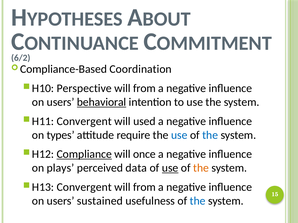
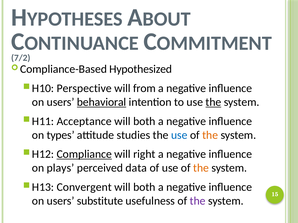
6/2: 6/2 -> 7/2
Coordination: Coordination -> Hypothesized
the at (213, 102) underline: none -> present
Convergent at (84, 121): Convergent -> Acceptance
used at (144, 121): used -> both
require: require -> studies
the at (210, 135) colour: blue -> orange
once: once -> right
use at (170, 168) underline: present -> none
from at (144, 187): from -> both
sustained: sustained -> substitute
the at (198, 201) colour: blue -> purple
